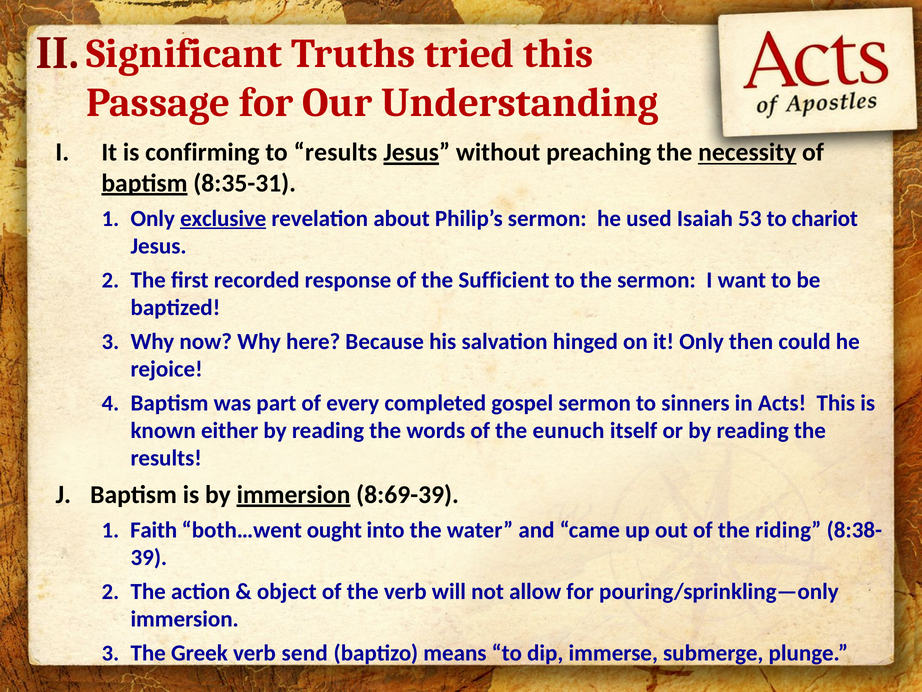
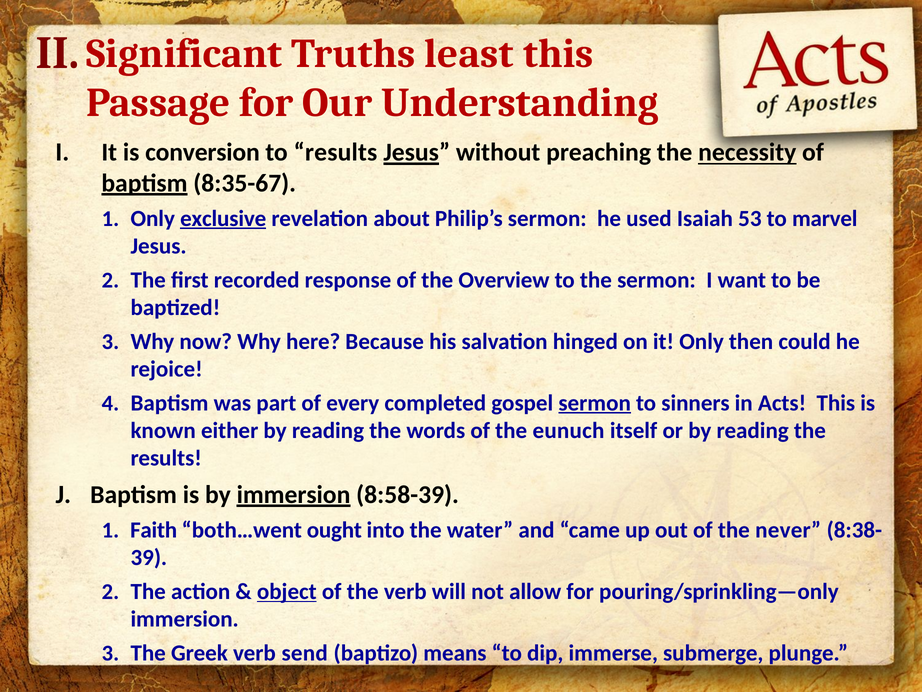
tried: tried -> least
confirming: confirming -> conversion
8:35-31: 8:35-31 -> 8:35-67
chariot: chariot -> marvel
Sufficient: Sufficient -> Overview
sermon at (595, 403) underline: none -> present
8:69-39: 8:69-39 -> 8:58-39
riding: riding -> never
object underline: none -> present
